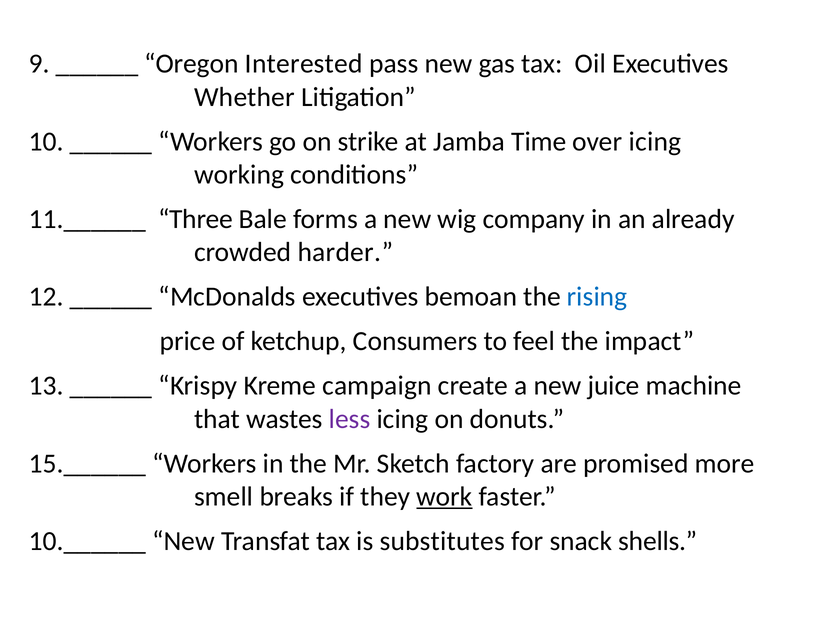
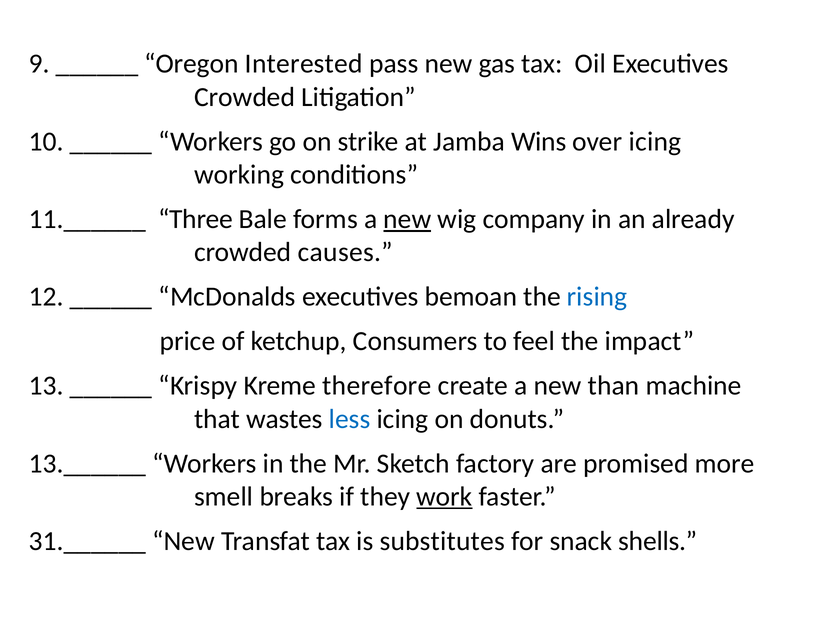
Whether at (245, 97): Whether -> Crowded
Time: Time -> Wins
new at (407, 219) underline: none -> present
harder: harder -> causes
campaign: campaign -> therefore
juice: juice -> than
less colour: purple -> blue
15.______: 15.______ -> 13.______
10.______: 10.______ -> 31.______
